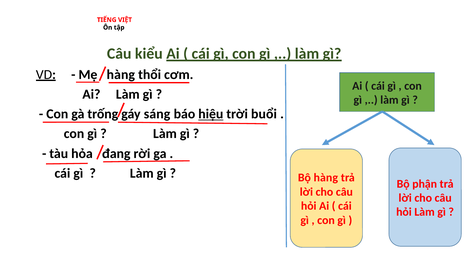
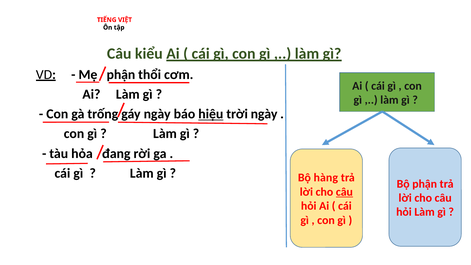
Mẹ hàng: hàng -> phận
sáng at (157, 114): sáng -> ngày
trời buổi: buổi -> ngày
câu at (344, 192) underline: none -> present
